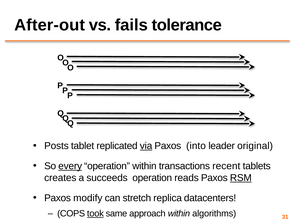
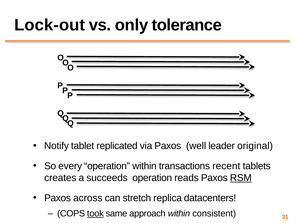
After-out: After-out -> Lock-out
fails: fails -> only
Posts: Posts -> Notify
via underline: present -> none
into: into -> well
every underline: present -> none
modify: modify -> across
algorithms: algorithms -> consistent
